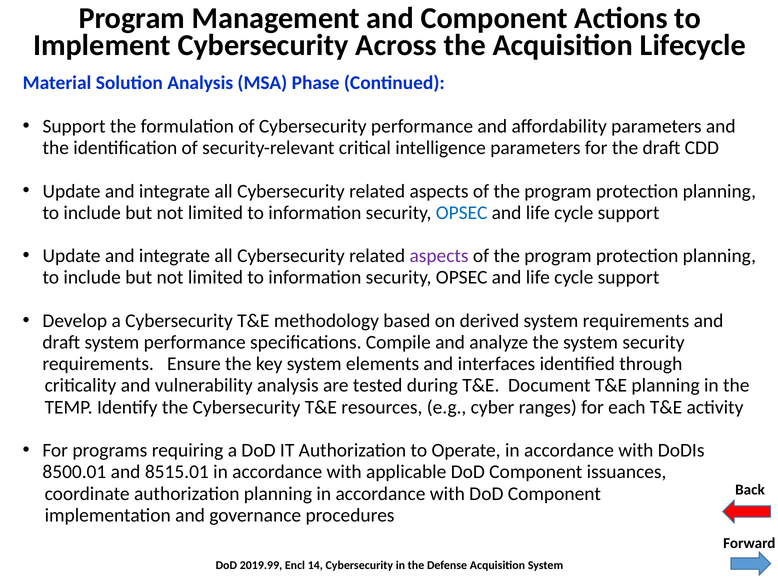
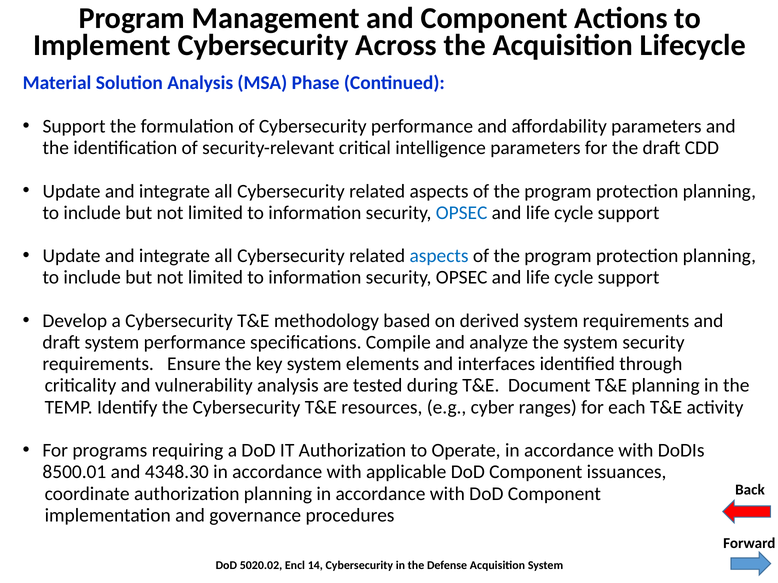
aspects at (439, 256) colour: purple -> blue
8515.01: 8515.01 -> 4348.30
2019.99: 2019.99 -> 5020.02
